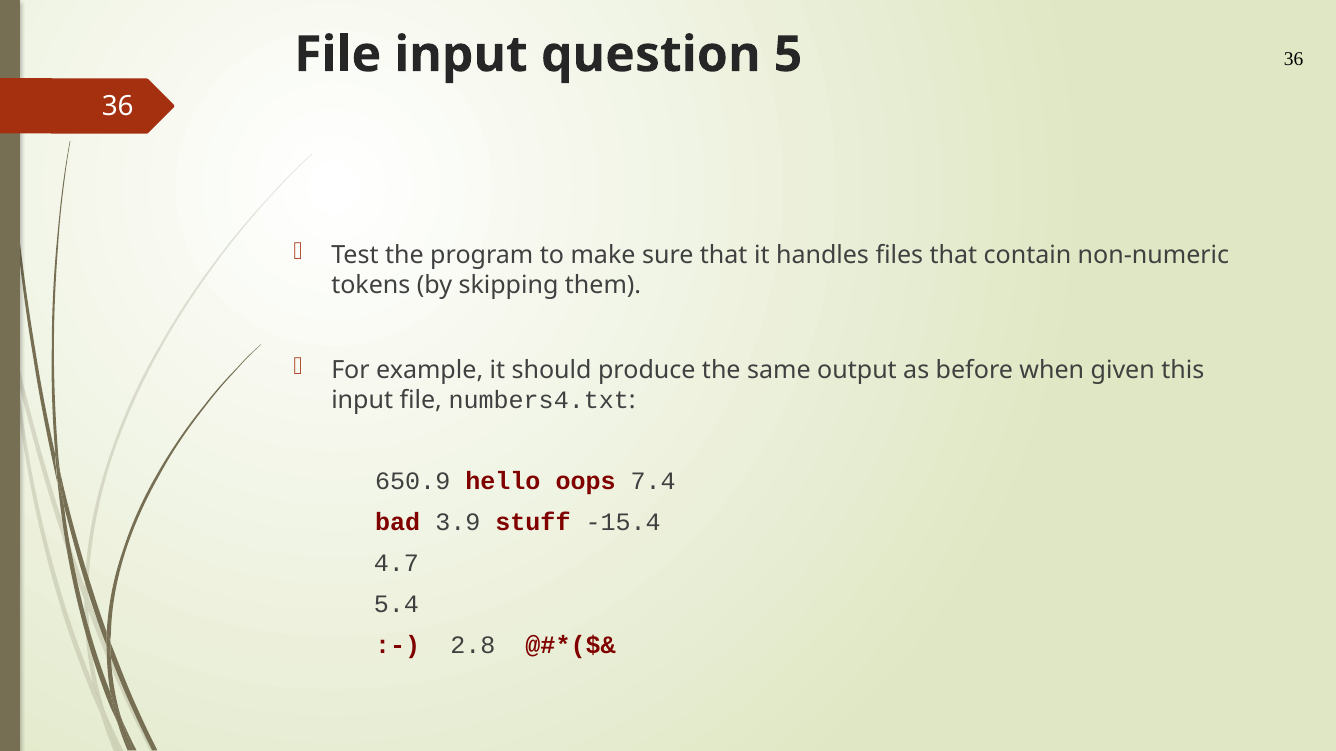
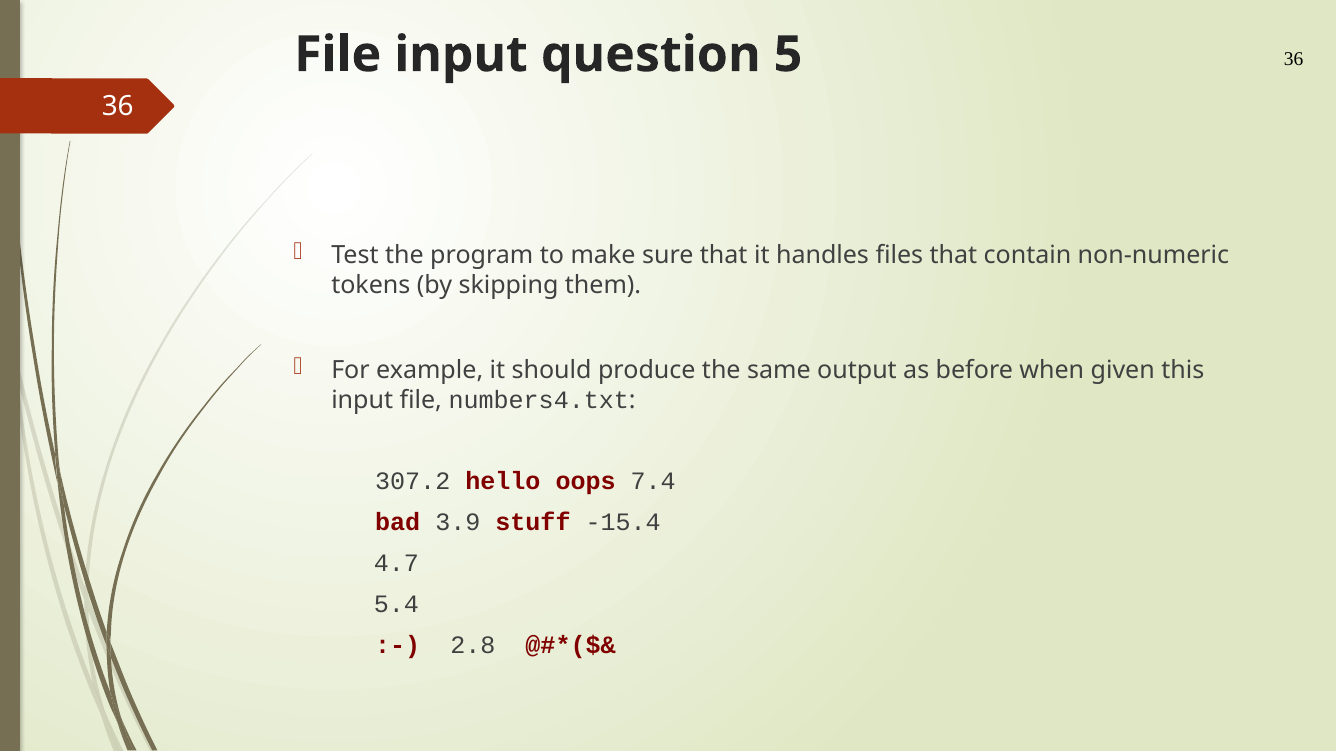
650.9: 650.9 -> 307.2
